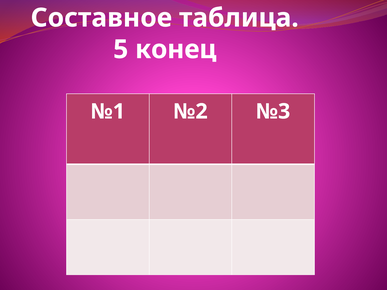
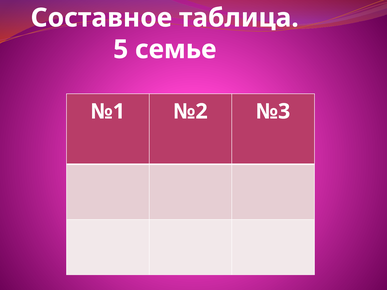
конец: конец -> семье
